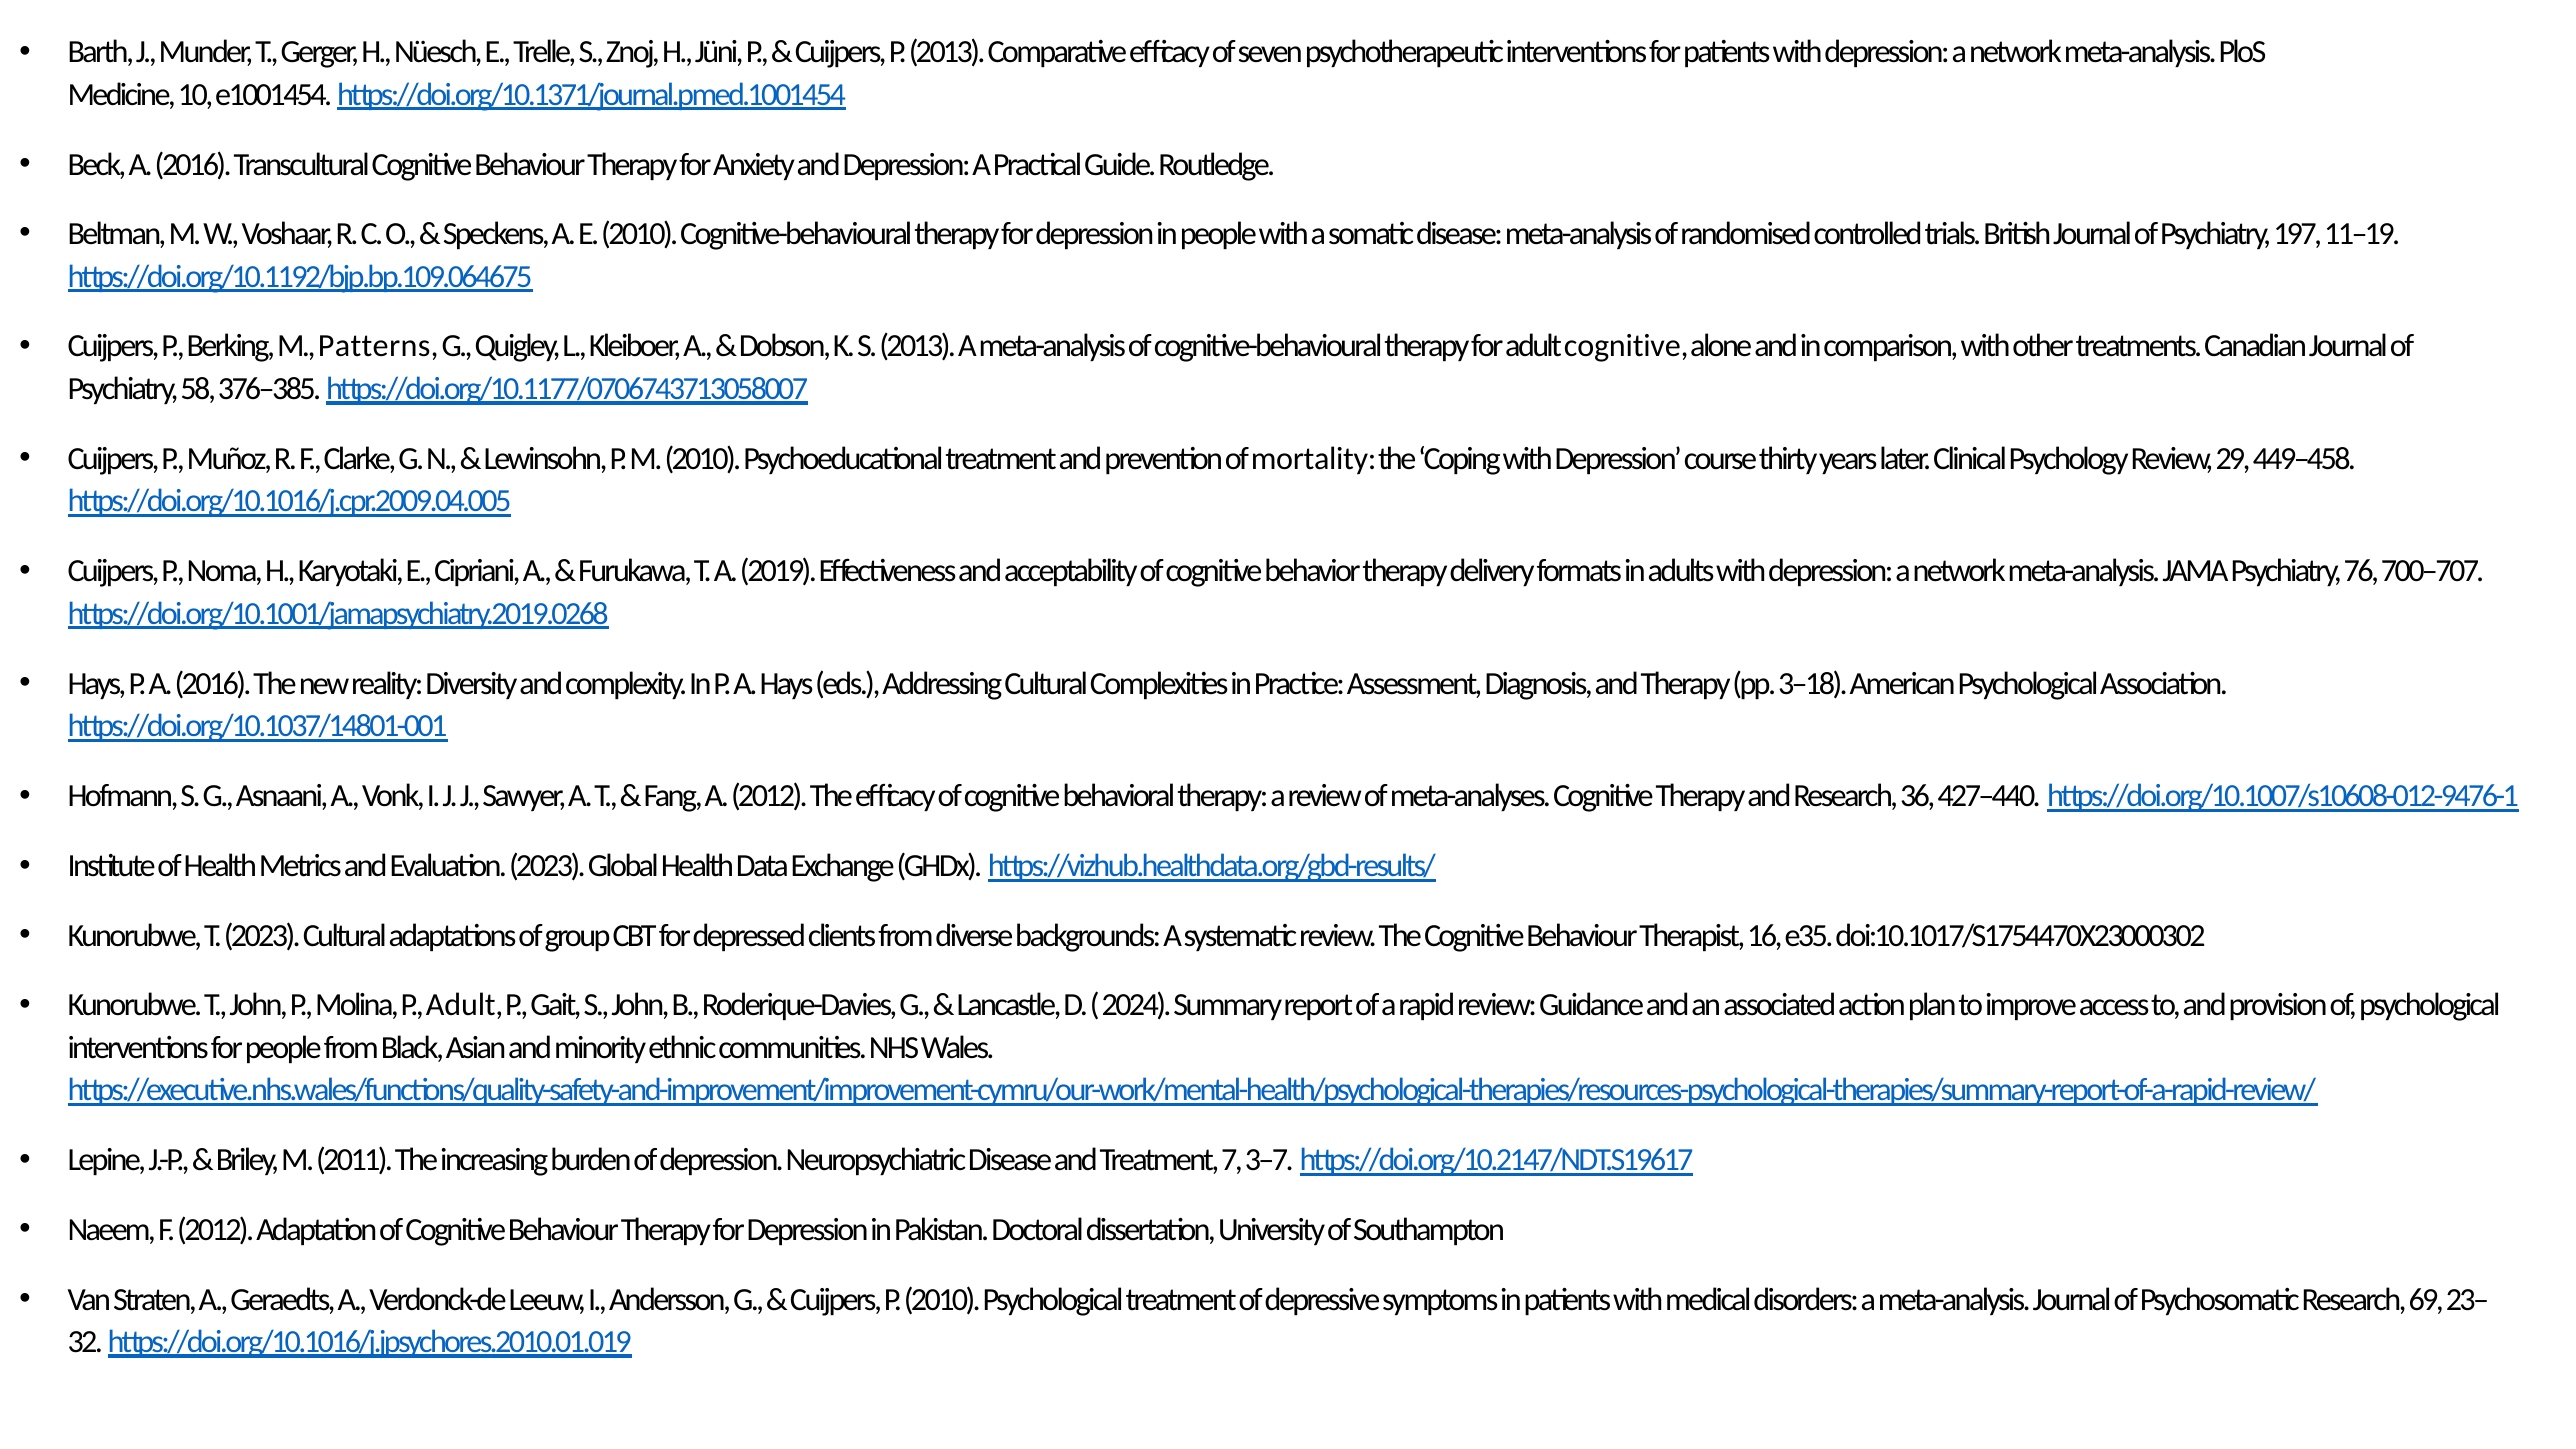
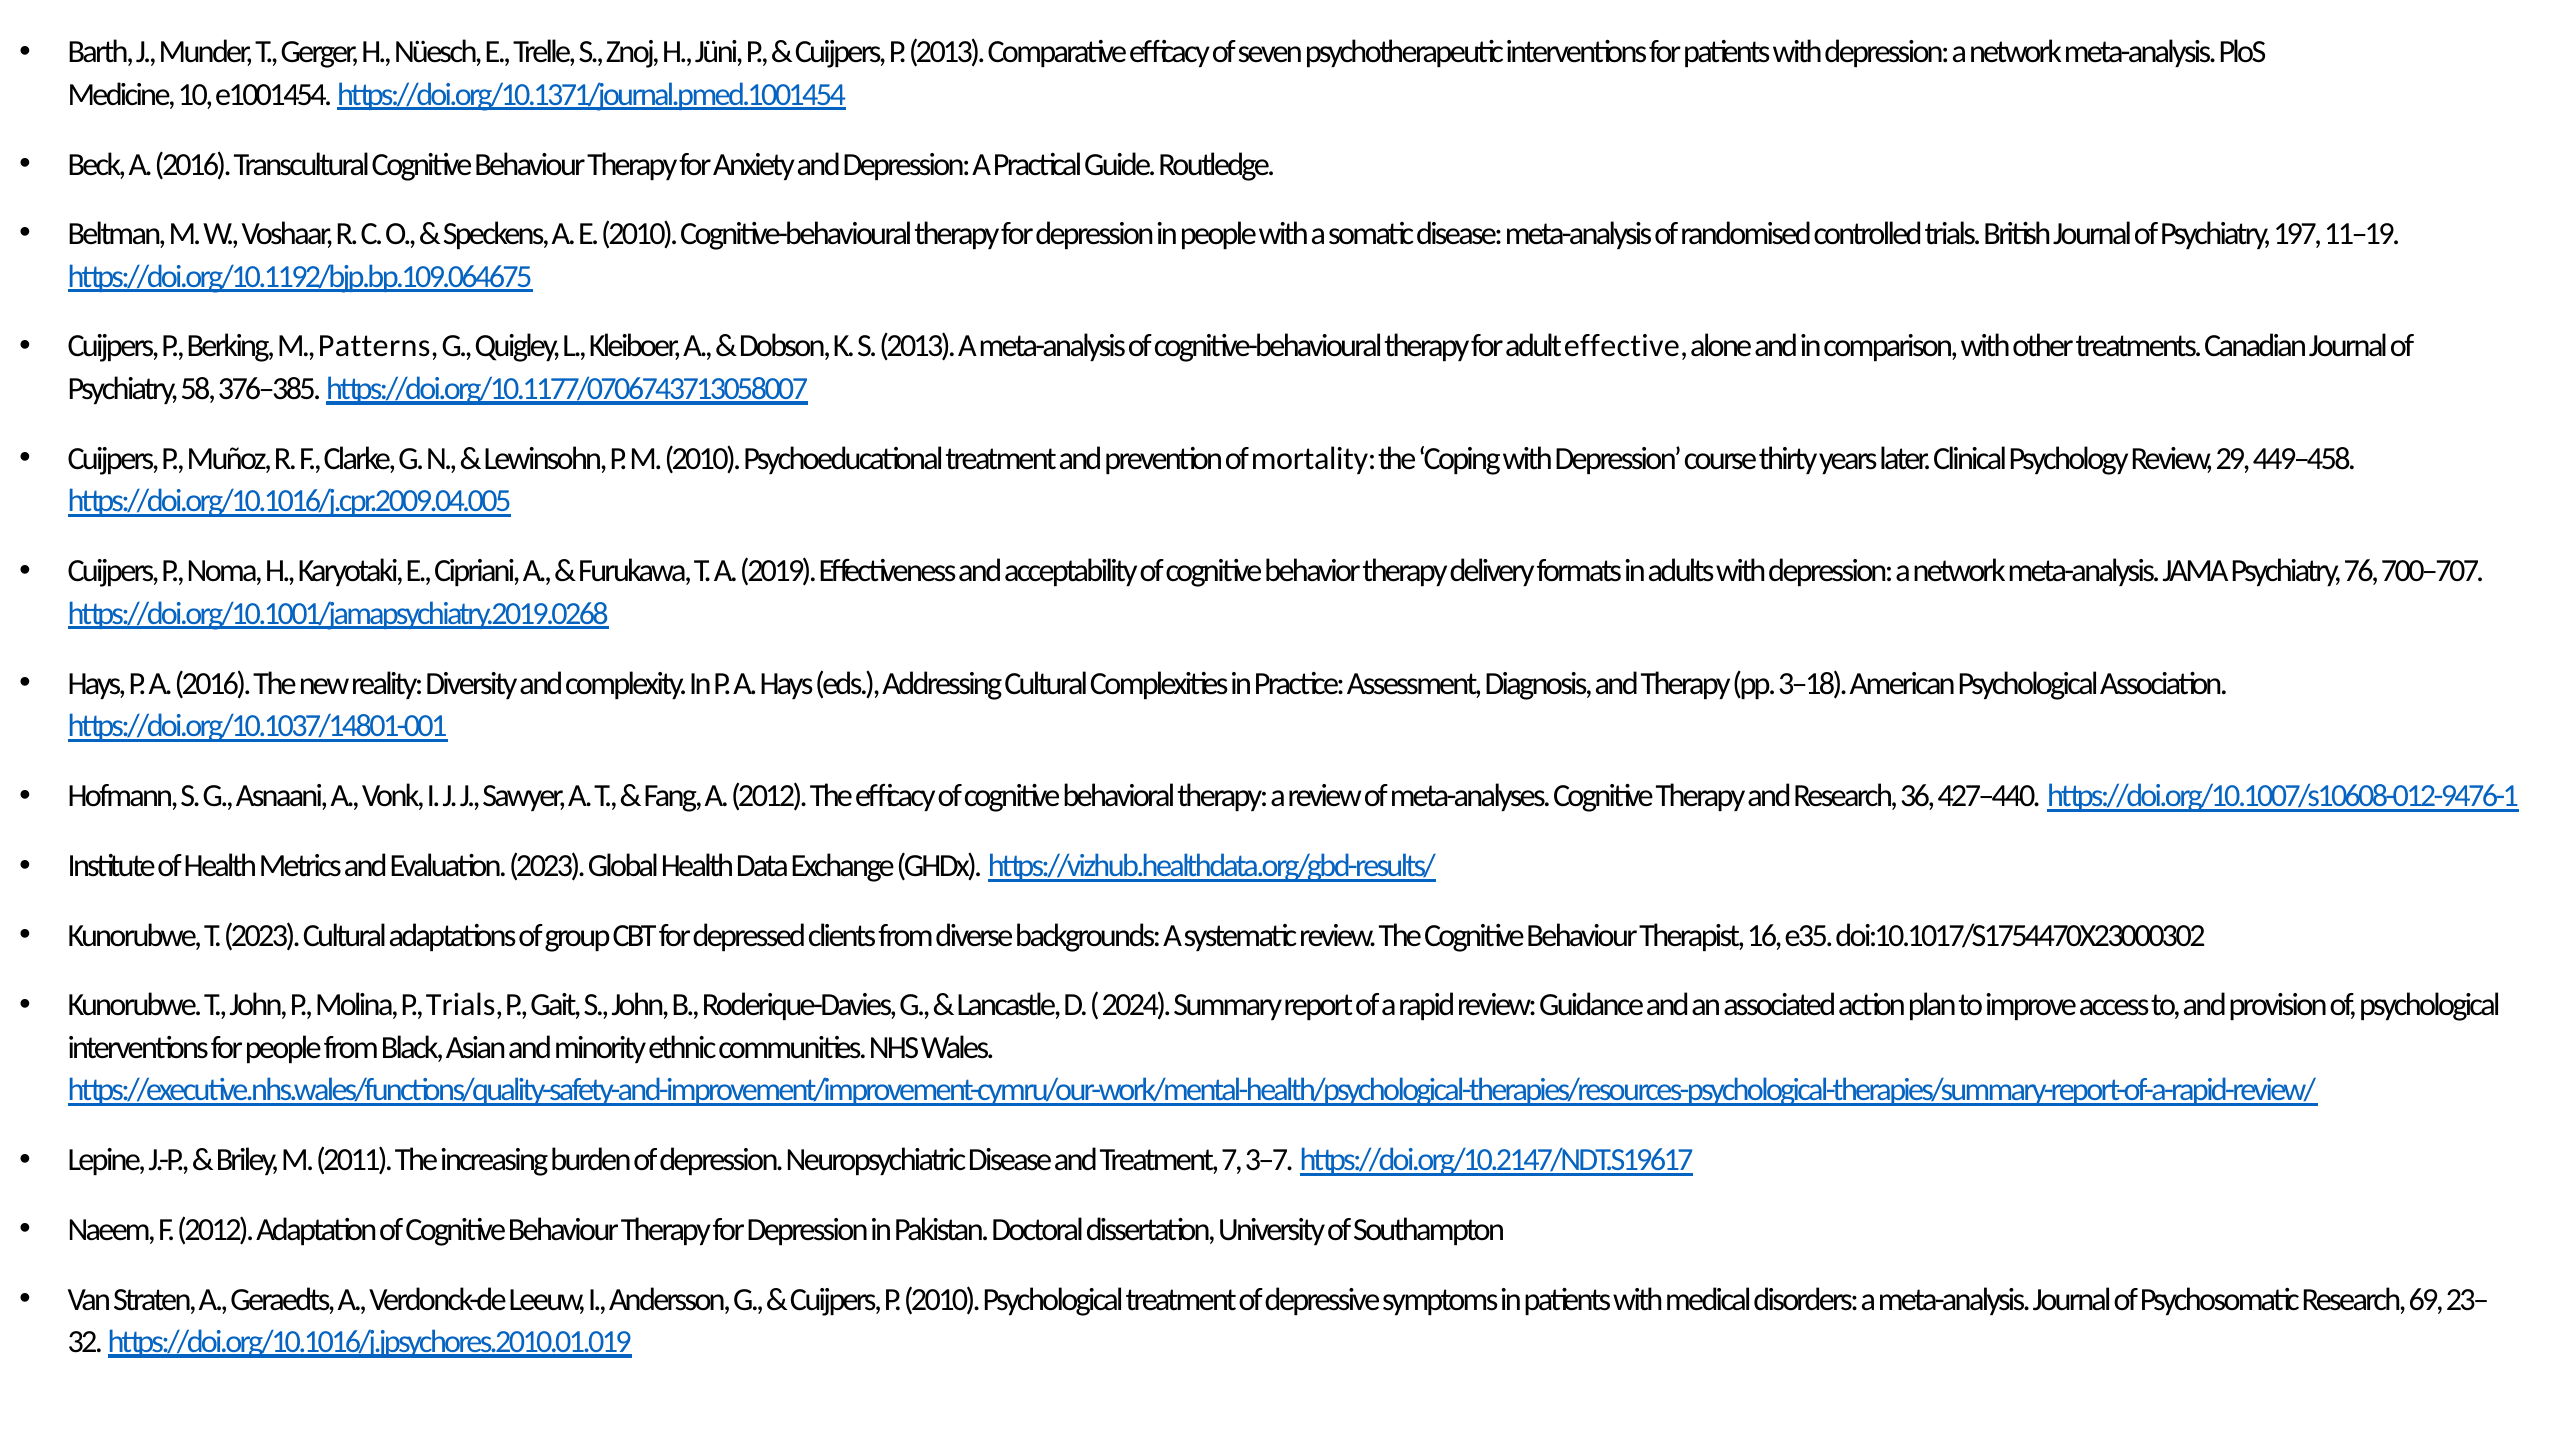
adult cognitive: cognitive -> effective
P Adult: Adult -> Trials
